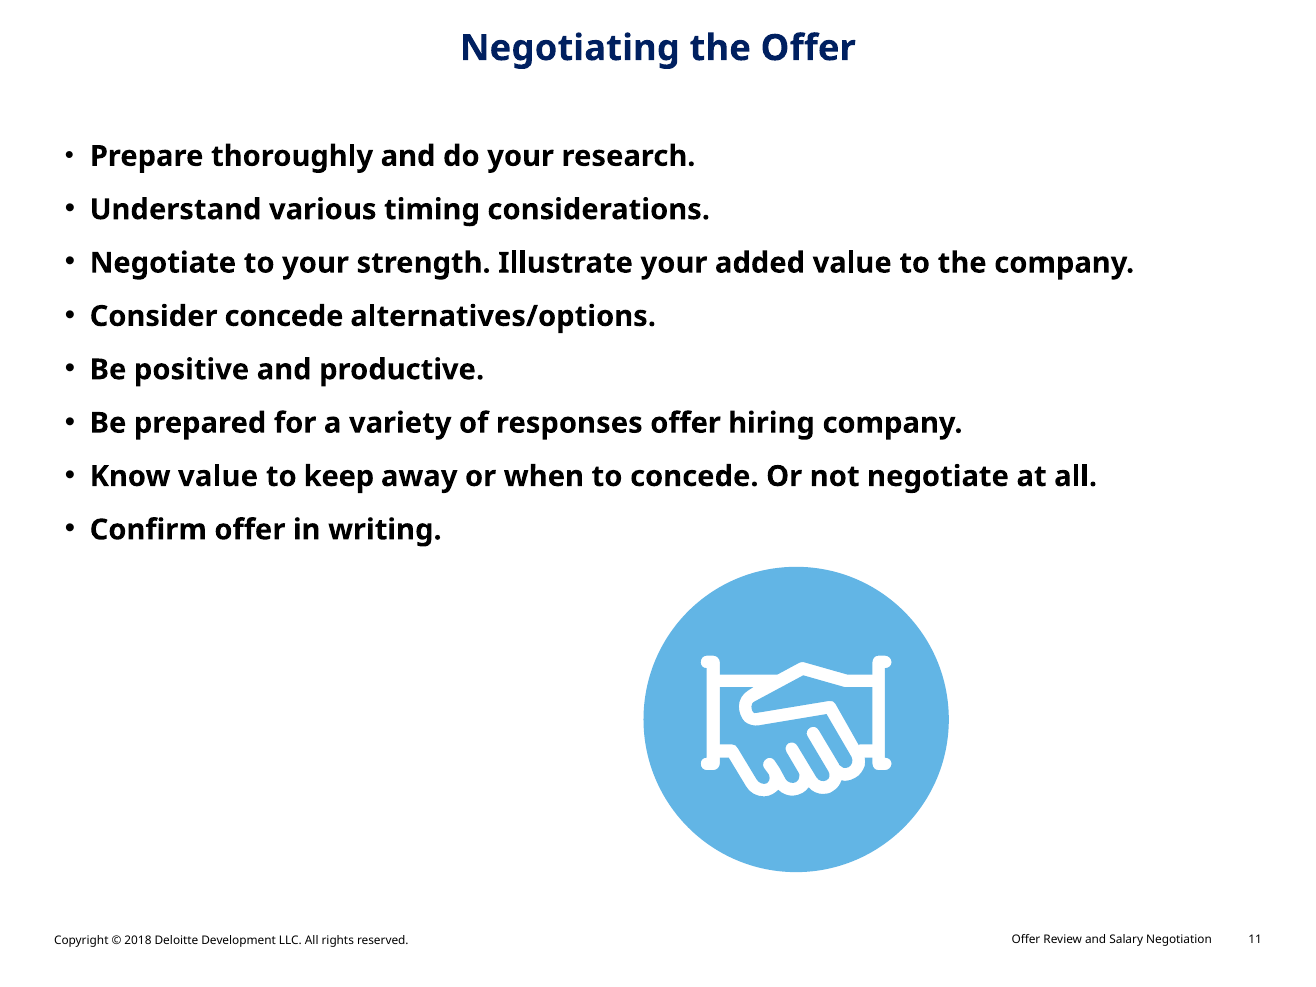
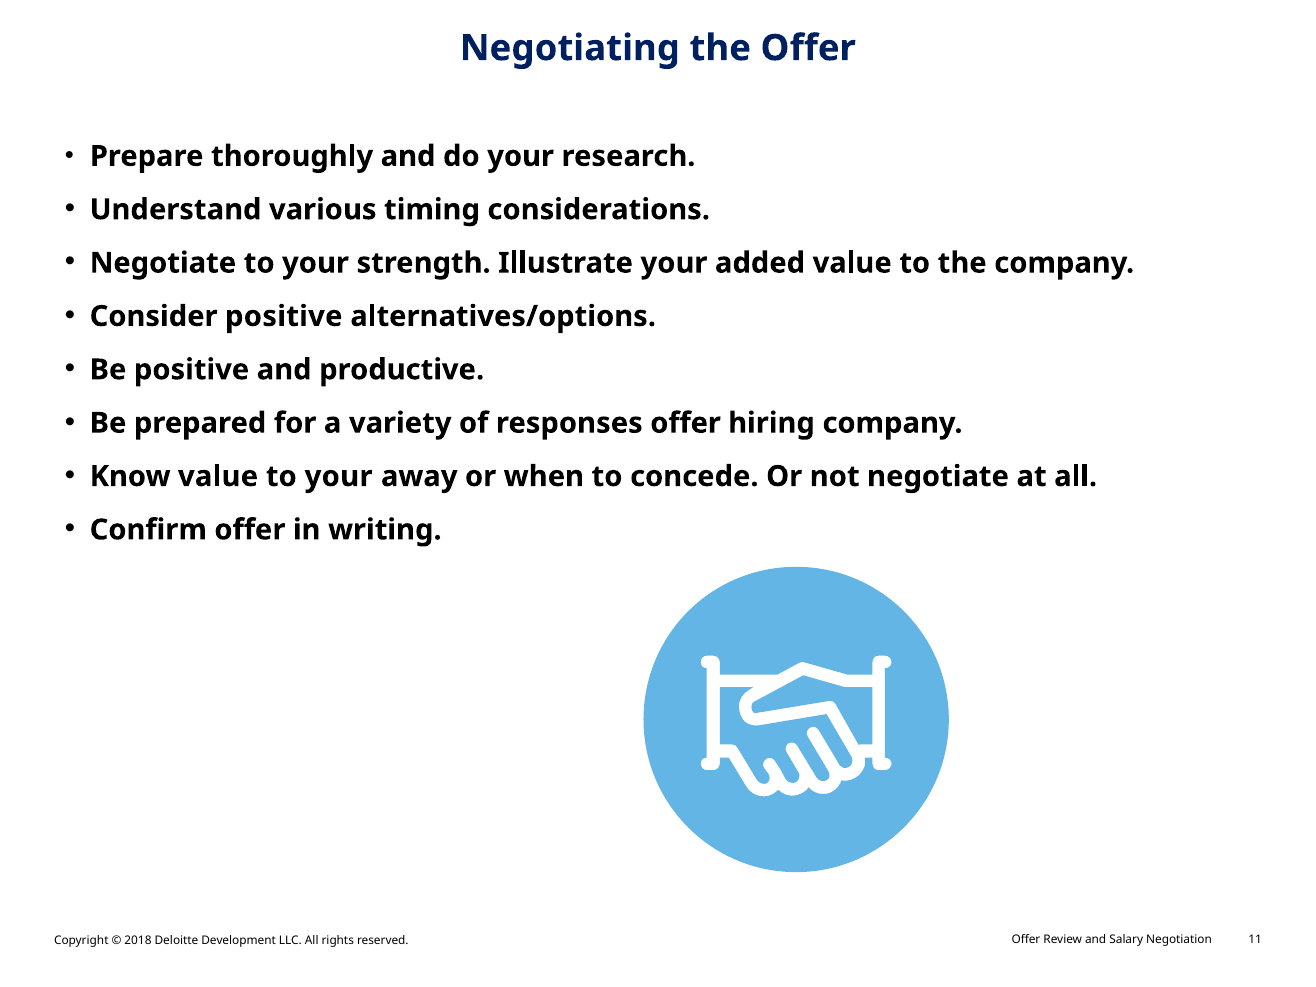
Consider concede: concede -> positive
keep at (339, 476): keep -> your
